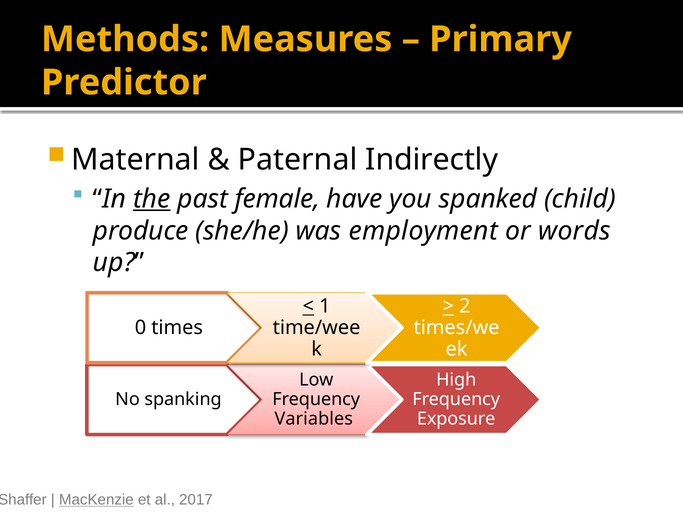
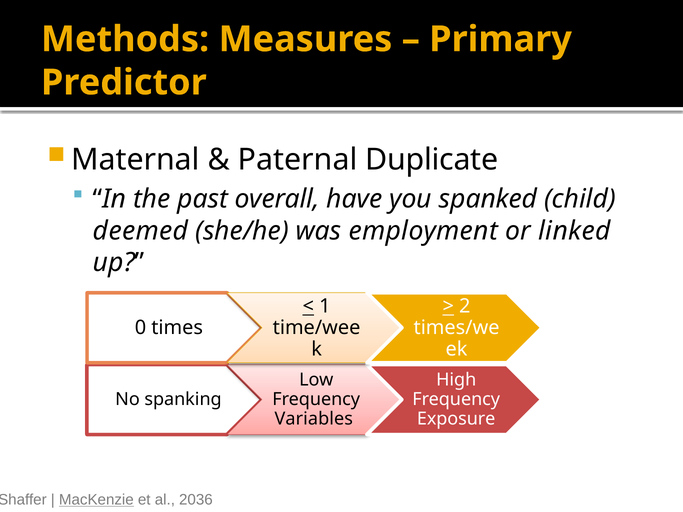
Indirectly: Indirectly -> Duplicate
the underline: present -> none
female: female -> overall
produce: produce -> deemed
words: words -> linked
2017: 2017 -> 2036
